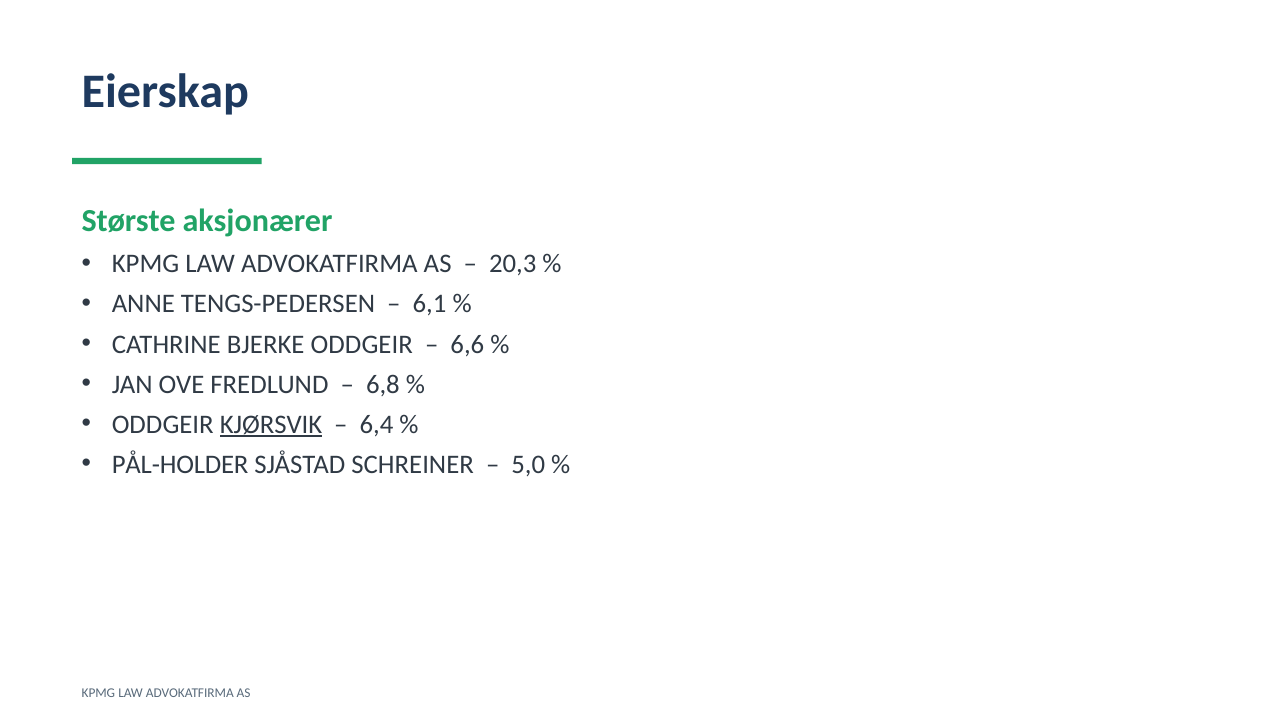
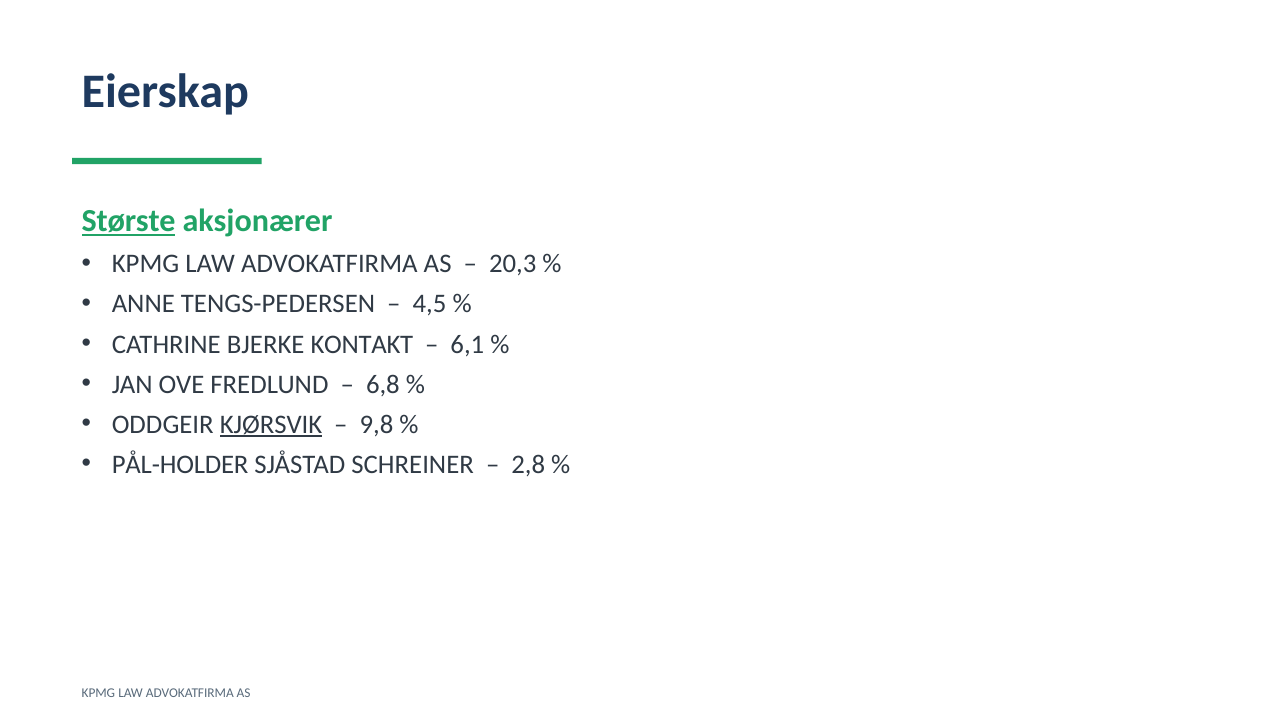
Største underline: none -> present
6,1: 6,1 -> 4,5
BJERKE ODDGEIR: ODDGEIR -> KONTAKT
6,6: 6,6 -> 6,1
6,4: 6,4 -> 9,8
5,0: 5,0 -> 2,8
